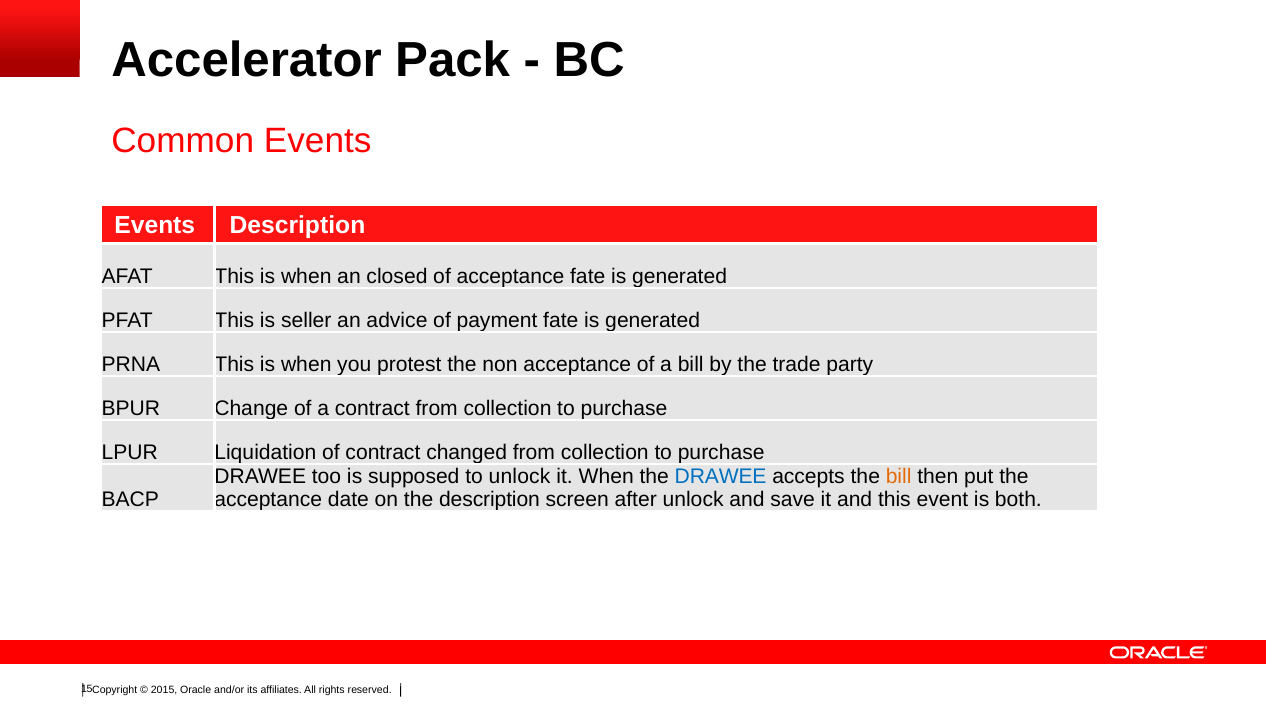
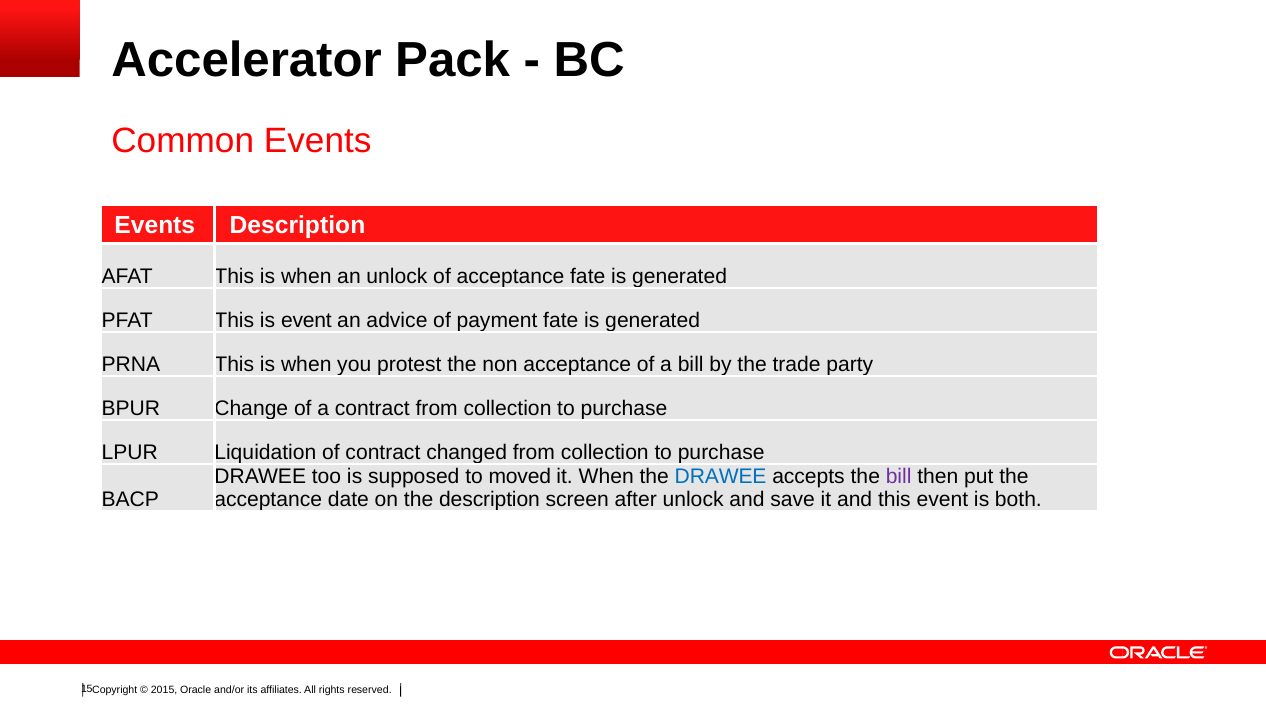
an closed: closed -> unlock
is seller: seller -> event
to unlock: unlock -> moved
bill at (899, 476) colour: orange -> purple
